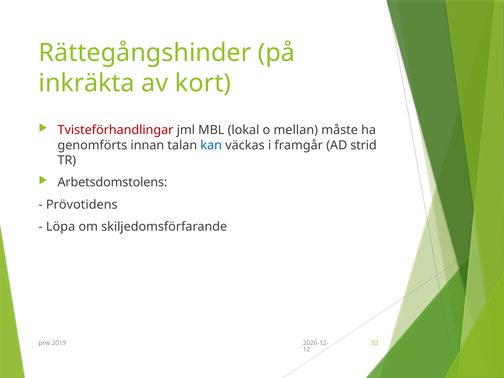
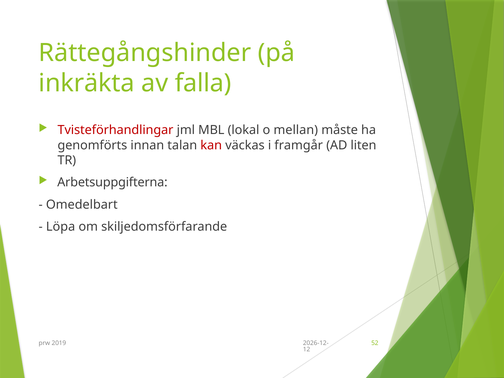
kort: kort -> falla
kan colour: blue -> red
strid: strid -> liten
Arbetsdomstolens: Arbetsdomstolens -> Arbetsuppgifterna
Prövotidens: Prövotidens -> Omedelbart
